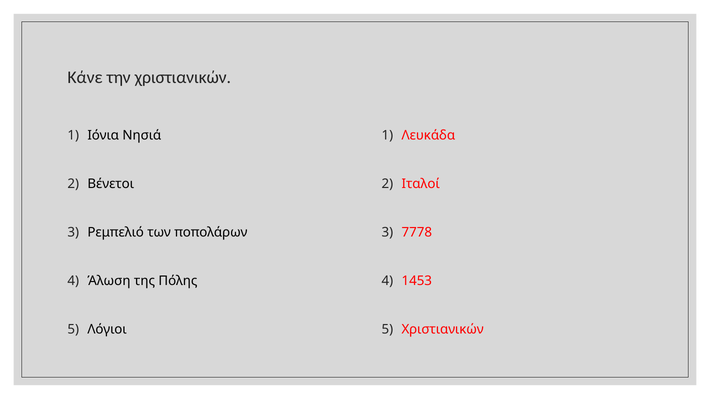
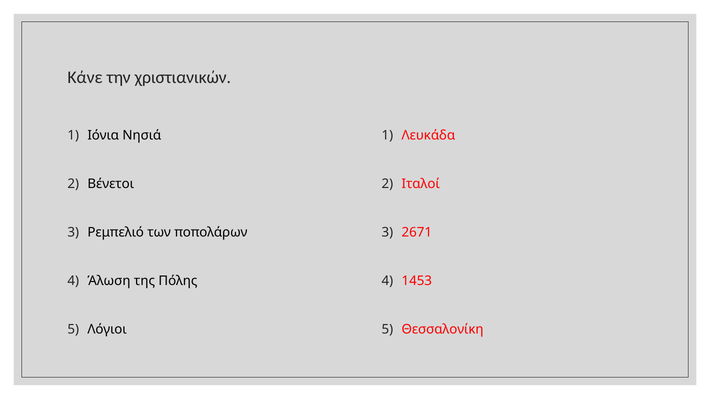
7778: 7778 -> 2671
Χριστιανικών at (443, 330): Χριστιανικών -> Θεσσαλονίκη
